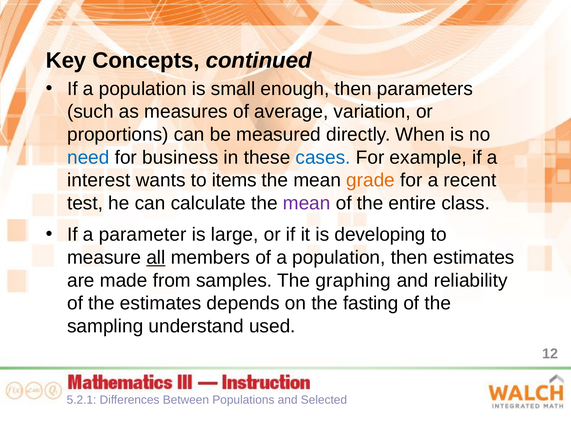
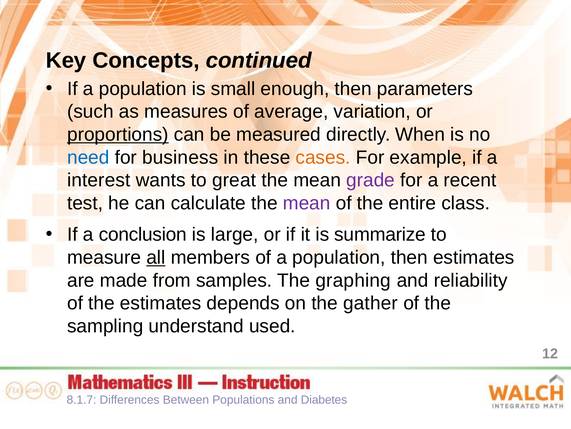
proportions underline: none -> present
cases colour: blue -> orange
items: items -> great
grade colour: orange -> purple
parameter: parameter -> conclusion
developing: developing -> summarize
fasting: fasting -> gather
5.2.1: 5.2.1 -> 8.1.7
Selected: Selected -> Diabetes
